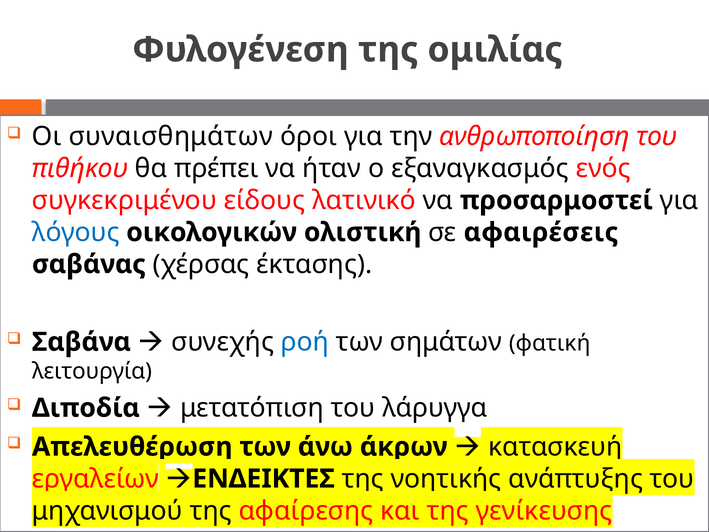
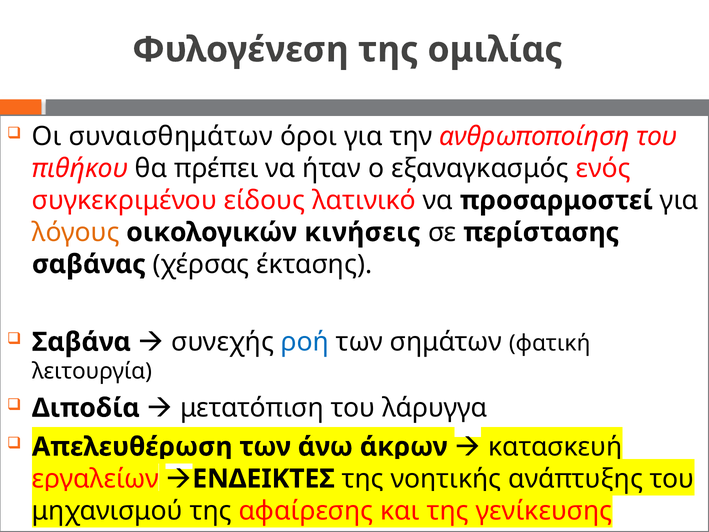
λόγους colour: blue -> orange
ολιστική: ολιστική -> κινήσεις
αφαιρέσεις: αφαιρέσεις -> περίστασης
